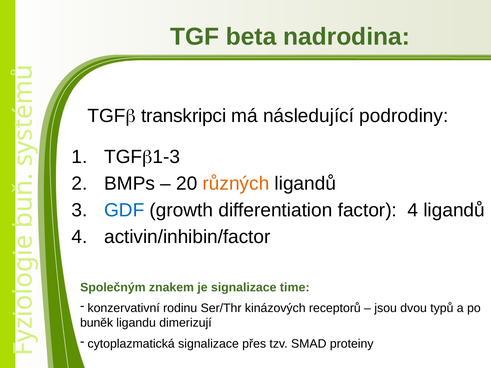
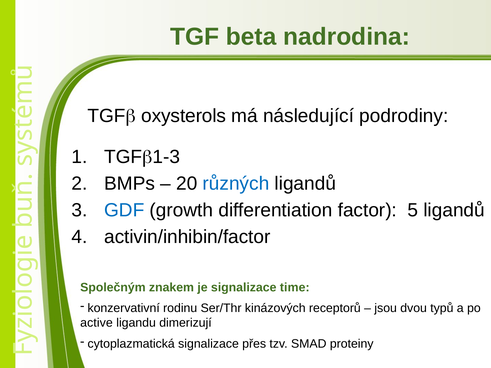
transkripci: transkripci -> oxysterols
různých colour: orange -> blue
factor 4: 4 -> 5
buněk: buněk -> active
